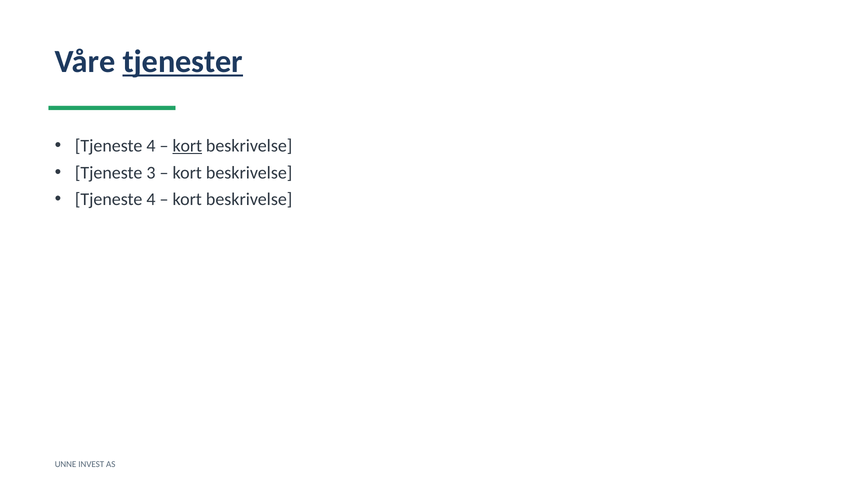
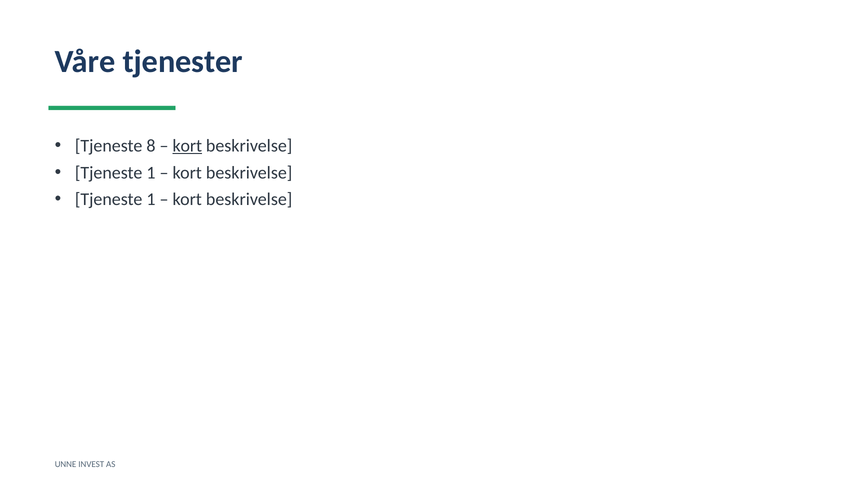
tjenester underline: present -> none
4 at (151, 146): 4 -> 8
3 at (151, 173): 3 -> 1
4 at (151, 200): 4 -> 1
